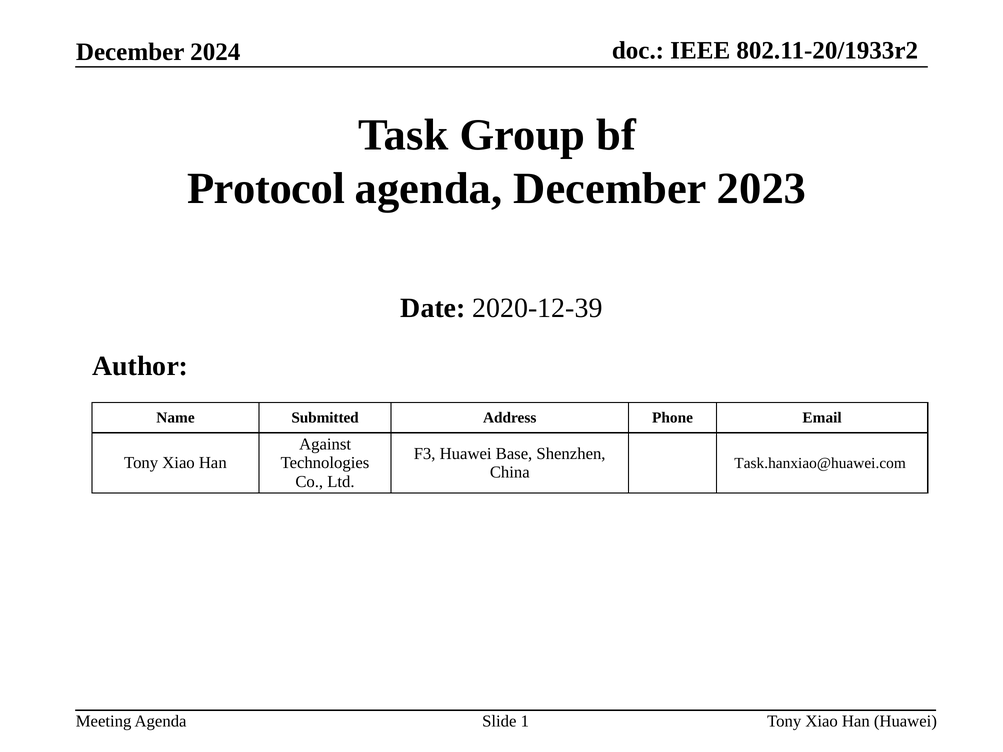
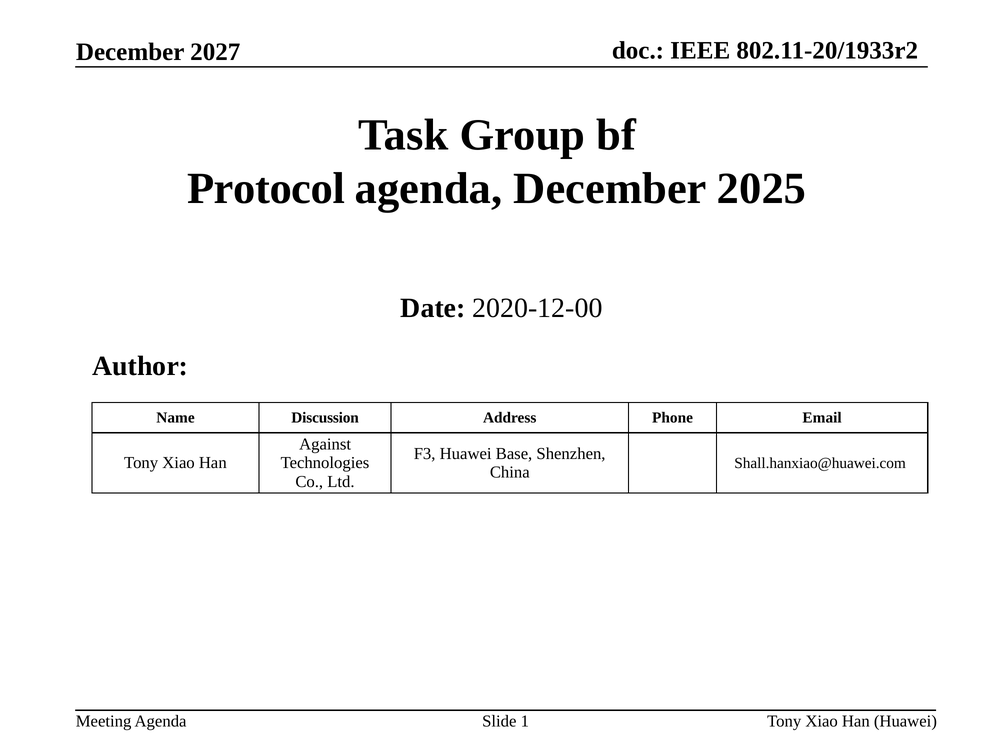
2024: 2024 -> 2027
2023: 2023 -> 2025
2020-12-39: 2020-12-39 -> 2020-12-00
Submitted: Submitted -> Discussion
Task.hanxiao@huawei.com: Task.hanxiao@huawei.com -> Shall.hanxiao@huawei.com
